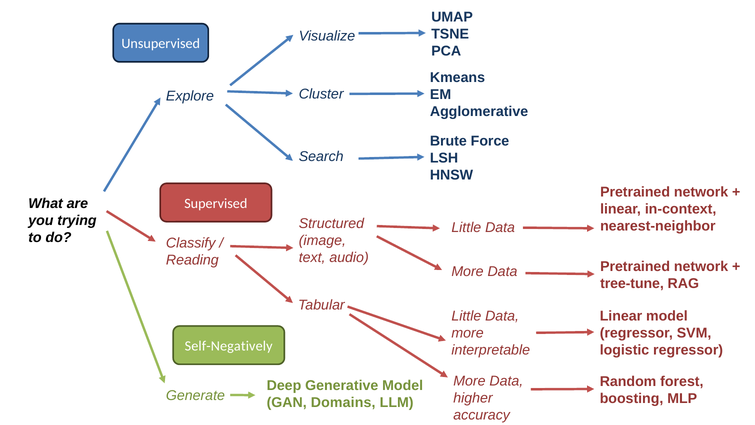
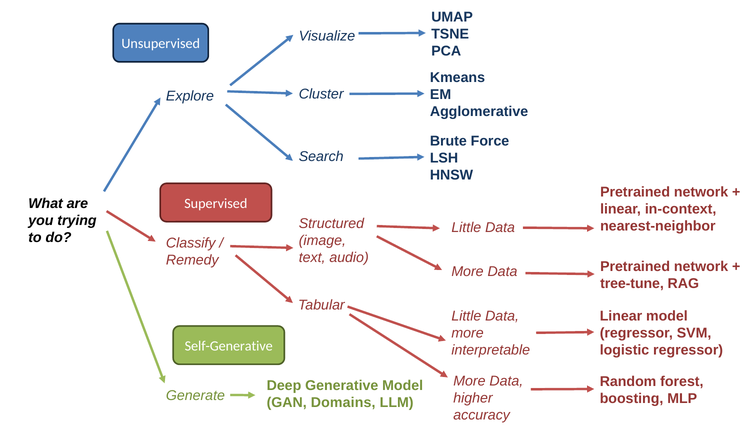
Reading: Reading -> Remedy
Self-Negatively: Self-Negatively -> Self-Generative
